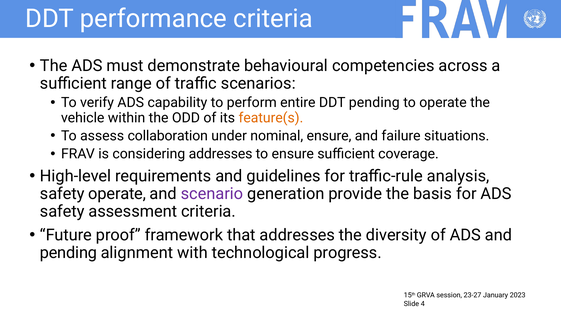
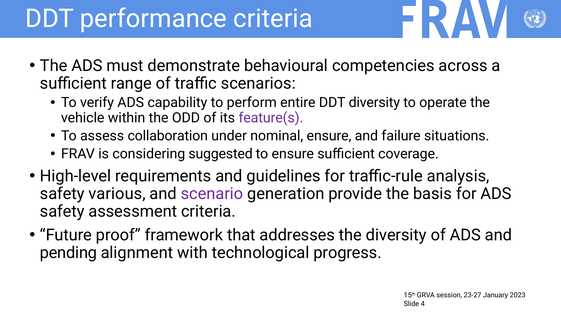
DDT pending: pending -> diversity
feature(s colour: orange -> purple
considering addresses: addresses -> suggested
safety operate: operate -> various
